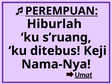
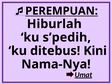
s’ruang: s’ruang -> s’pedih
Keji: Keji -> Kini
